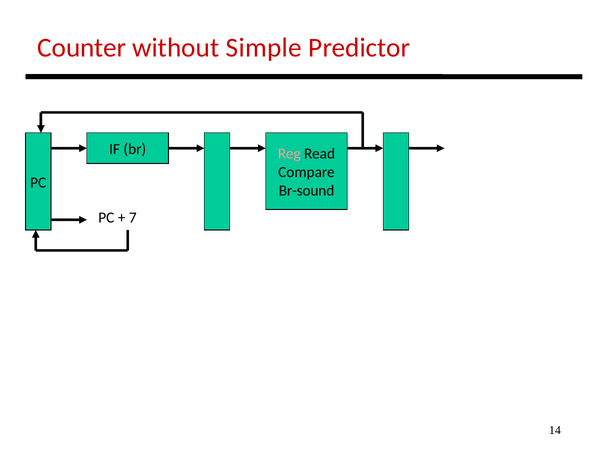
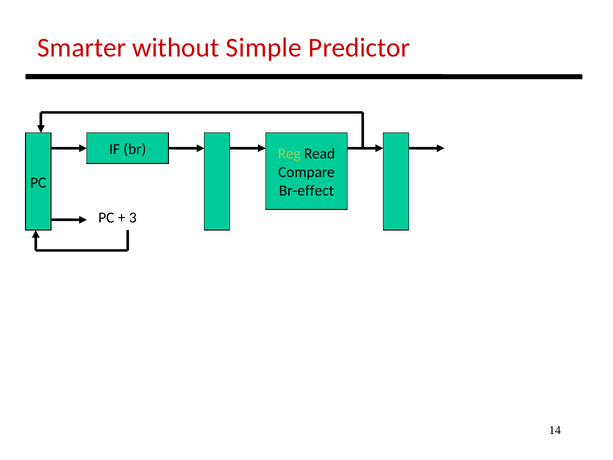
Counter: Counter -> Smarter
Reg colour: pink -> light green
Br-sound: Br-sound -> Br-effect
7: 7 -> 3
